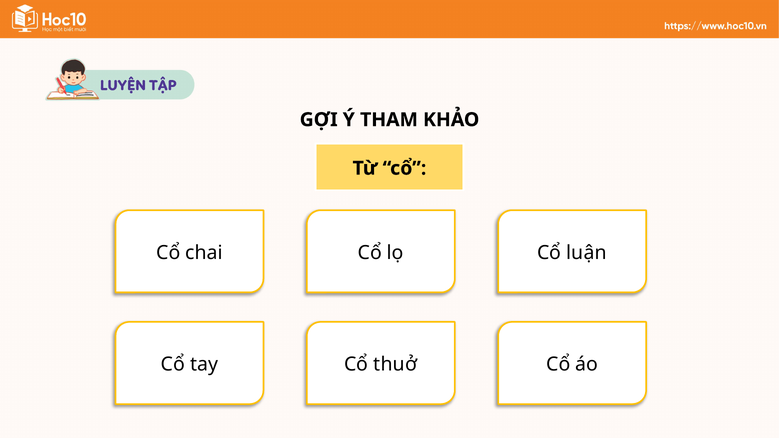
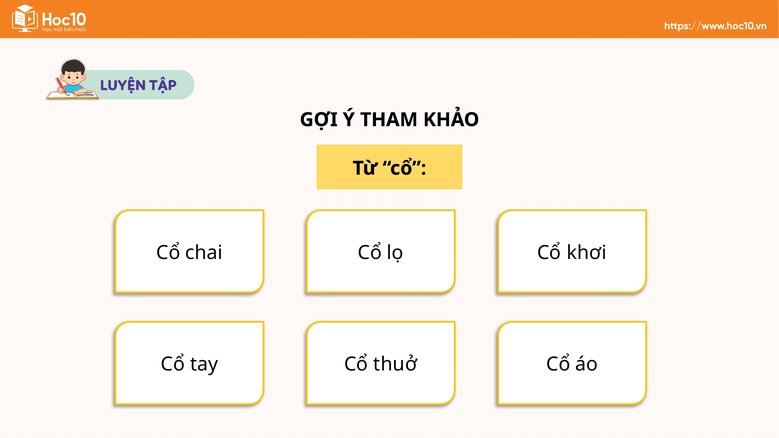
luận: luận -> khơi
